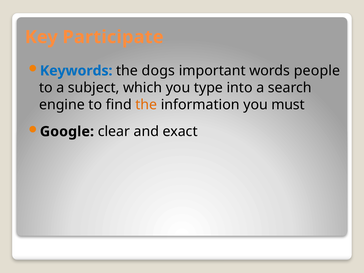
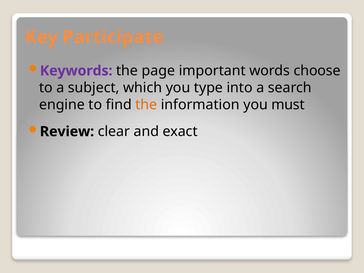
Keywords colour: blue -> purple
dogs: dogs -> page
people: people -> choose
Google: Google -> Review
